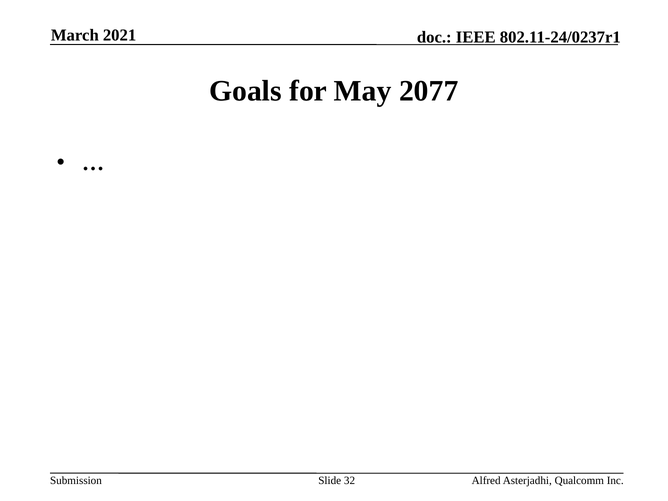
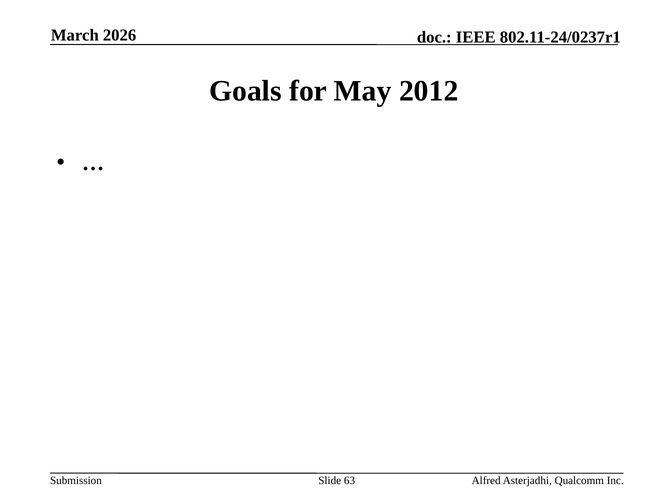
2021: 2021 -> 2026
2077: 2077 -> 2012
32: 32 -> 63
